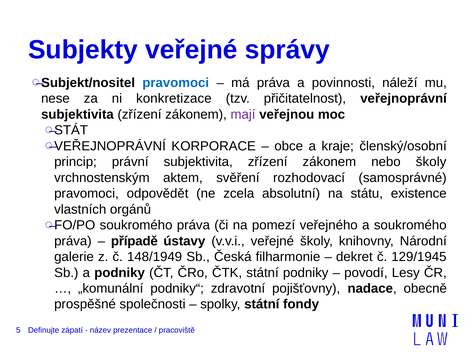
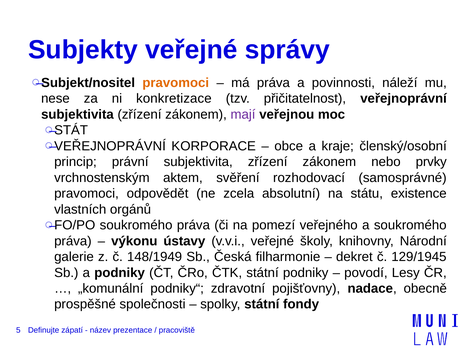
pravomoci at (176, 83) colour: blue -> orange
nebo školy: školy -> prvky
případě: případě -> výkonu
